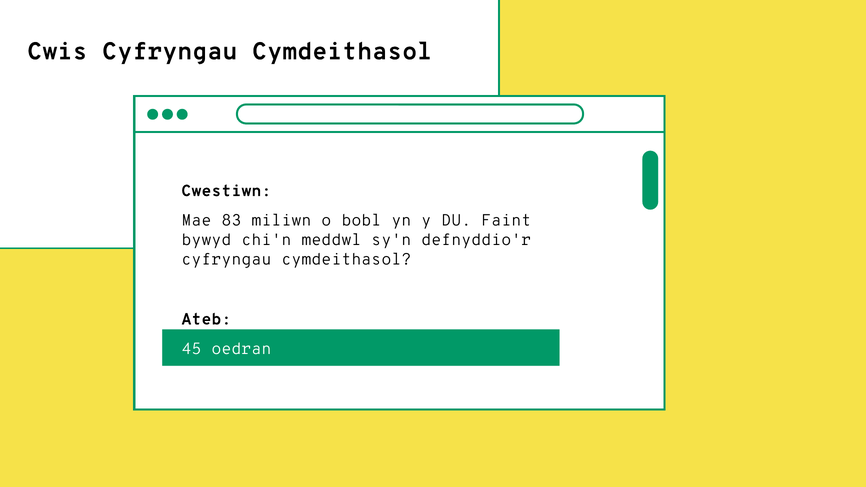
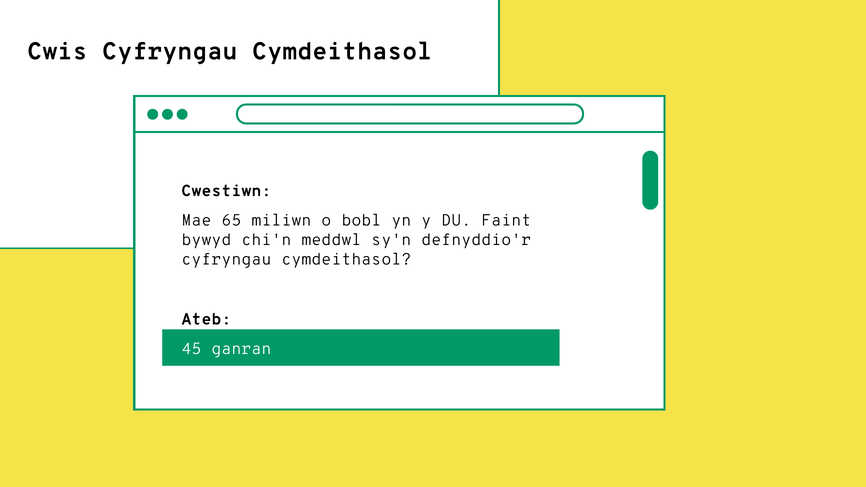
83: 83 -> 65
oedran: oedran -> ganran
